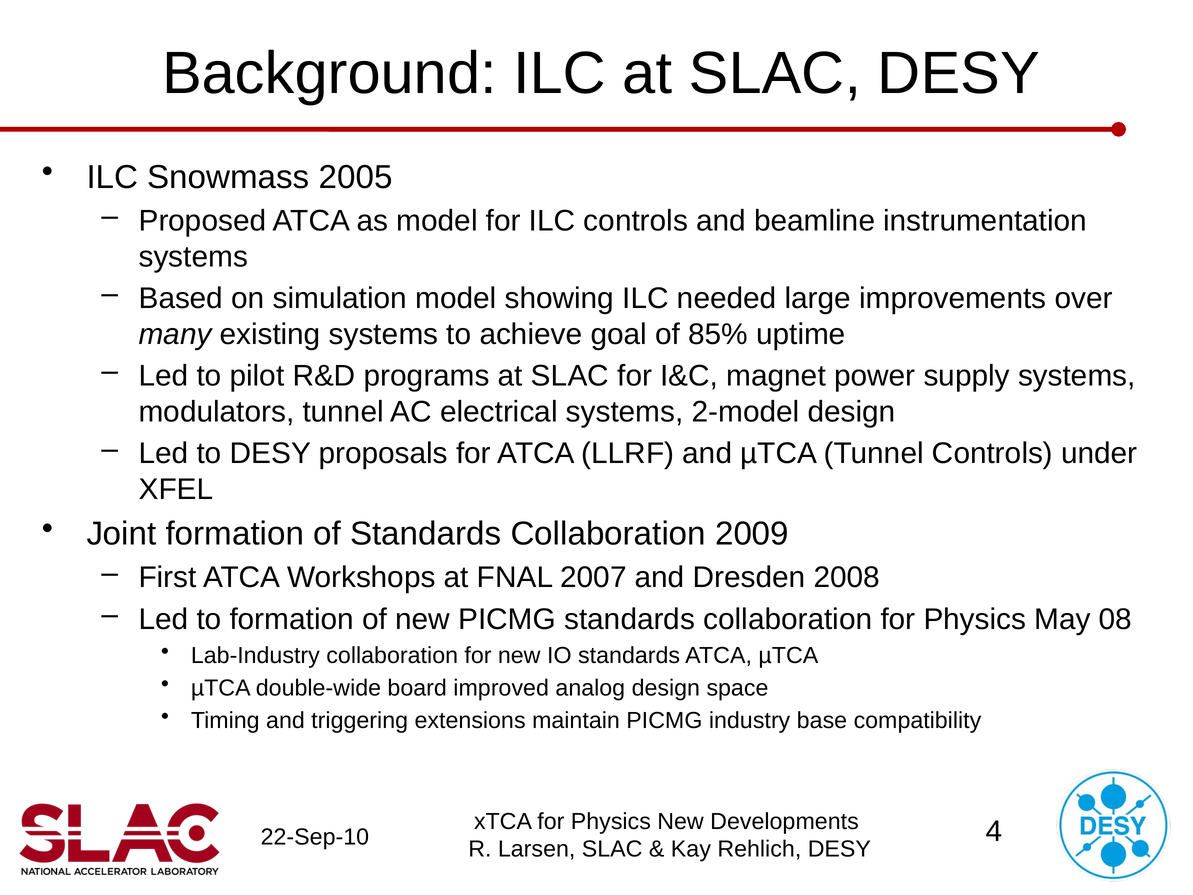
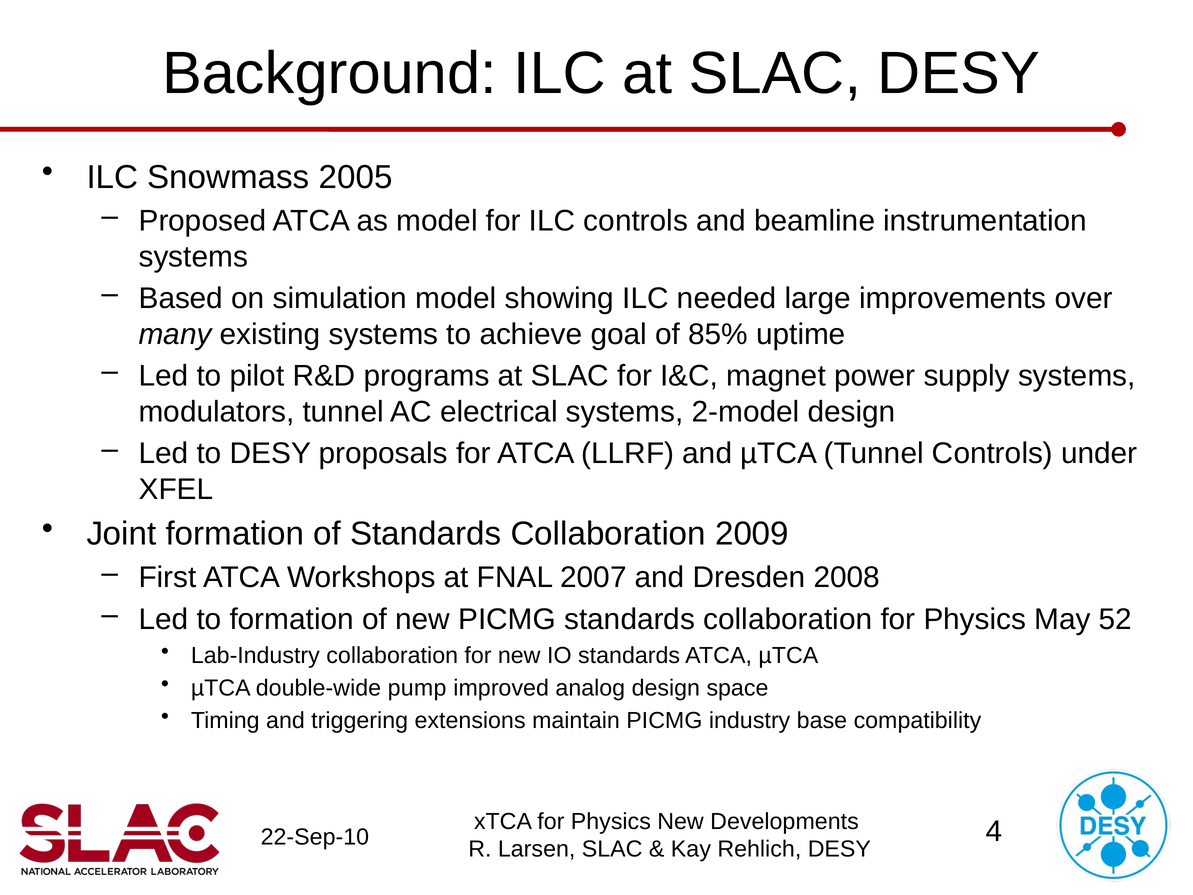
08: 08 -> 52
board: board -> pump
